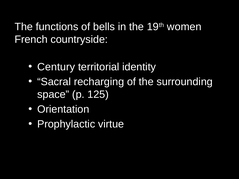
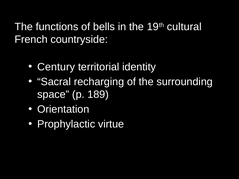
women: women -> cultural
125: 125 -> 189
